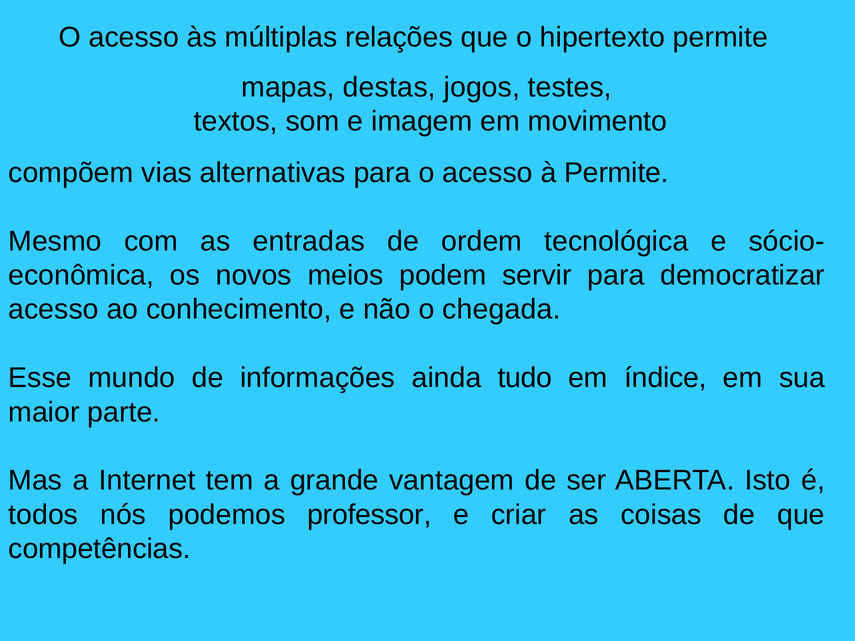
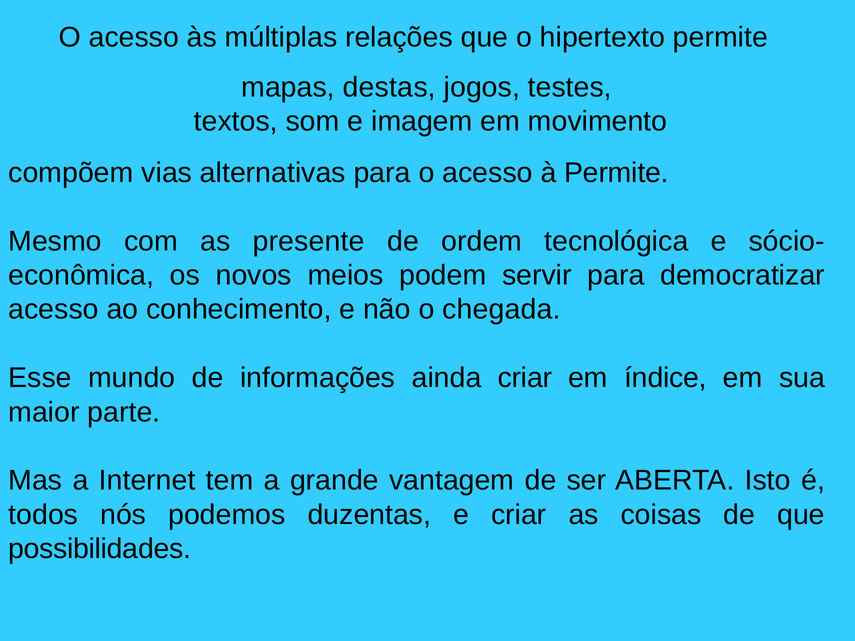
entradas: entradas -> presente
ainda tudo: tudo -> criar
professor: professor -> duzentas
competências: competências -> possibilidades
